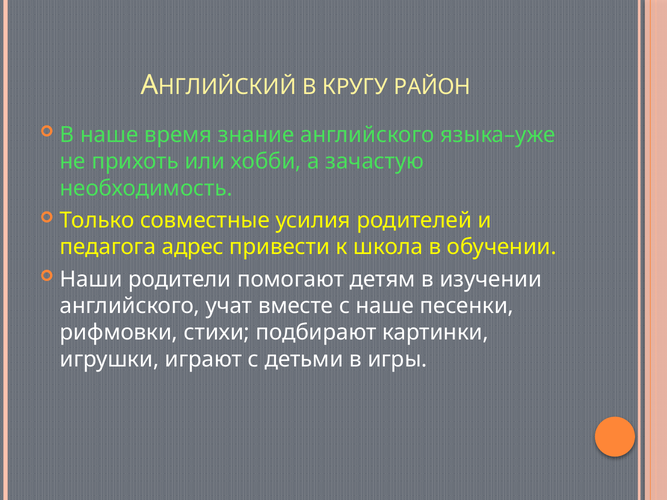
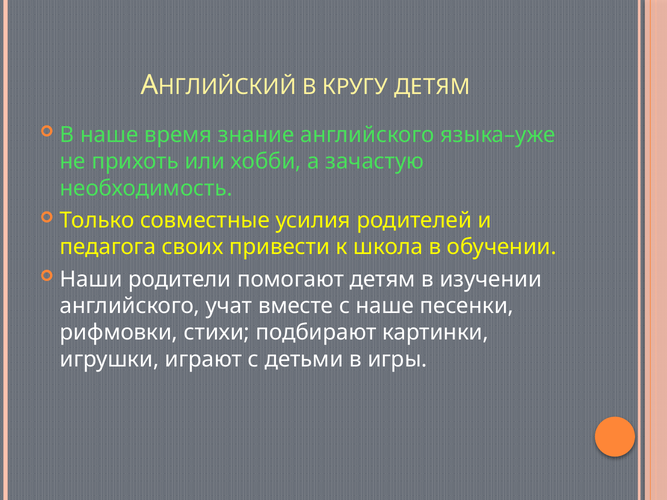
КРУГУ РАЙОН: РАЙОН -> ДЕТЯМ
адрес: адрес -> своих
